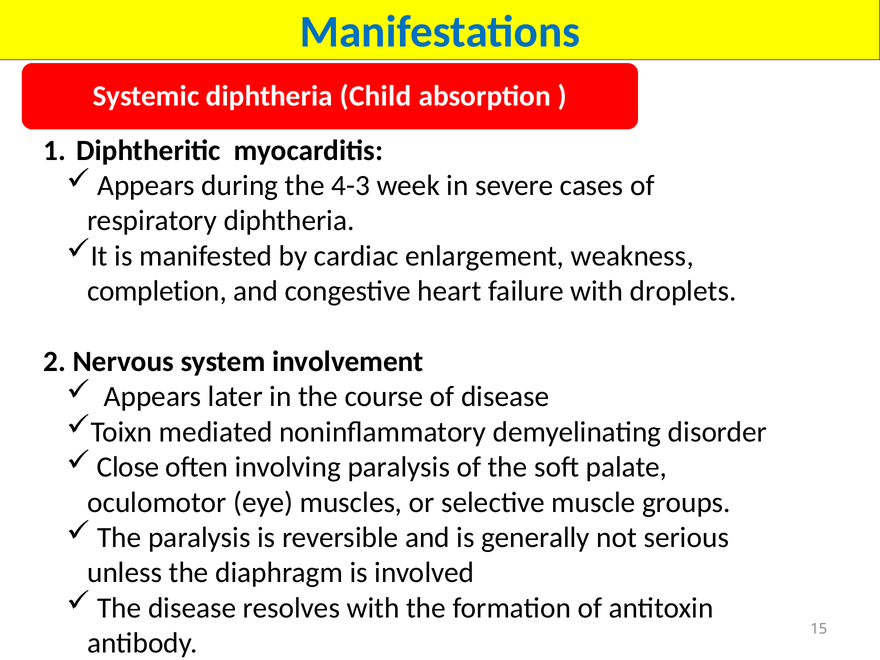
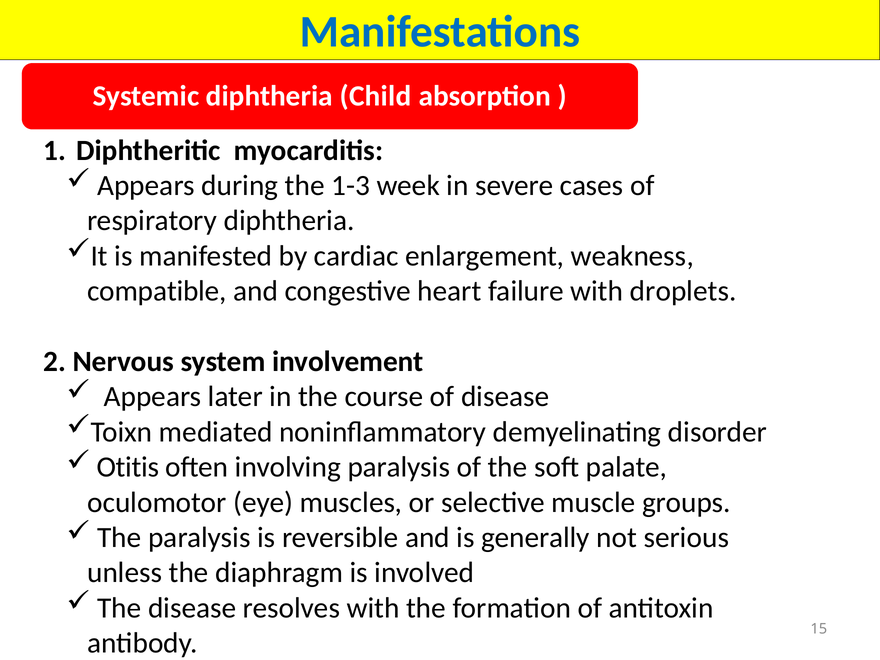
4-3: 4-3 -> 1-3
completion: completion -> compatible
Close: Close -> Otitis
